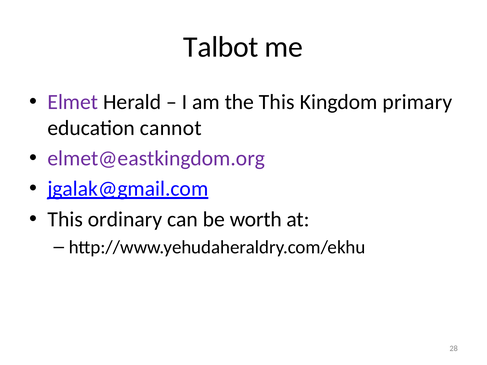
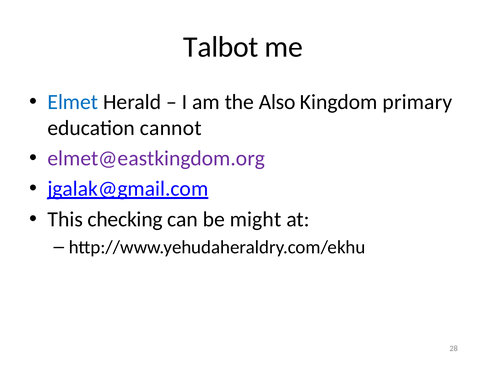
Elmet colour: purple -> blue
the This: This -> Also
ordinary: ordinary -> checking
worth: worth -> might
